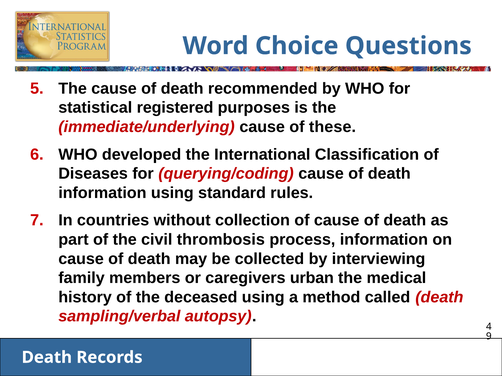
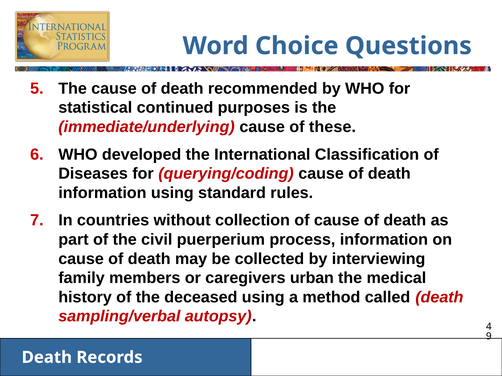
registered: registered -> continued
thrombosis: thrombosis -> puerperium
